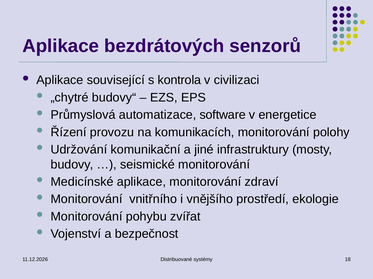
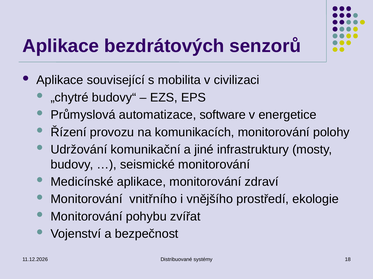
kontrola: kontrola -> mobilita
